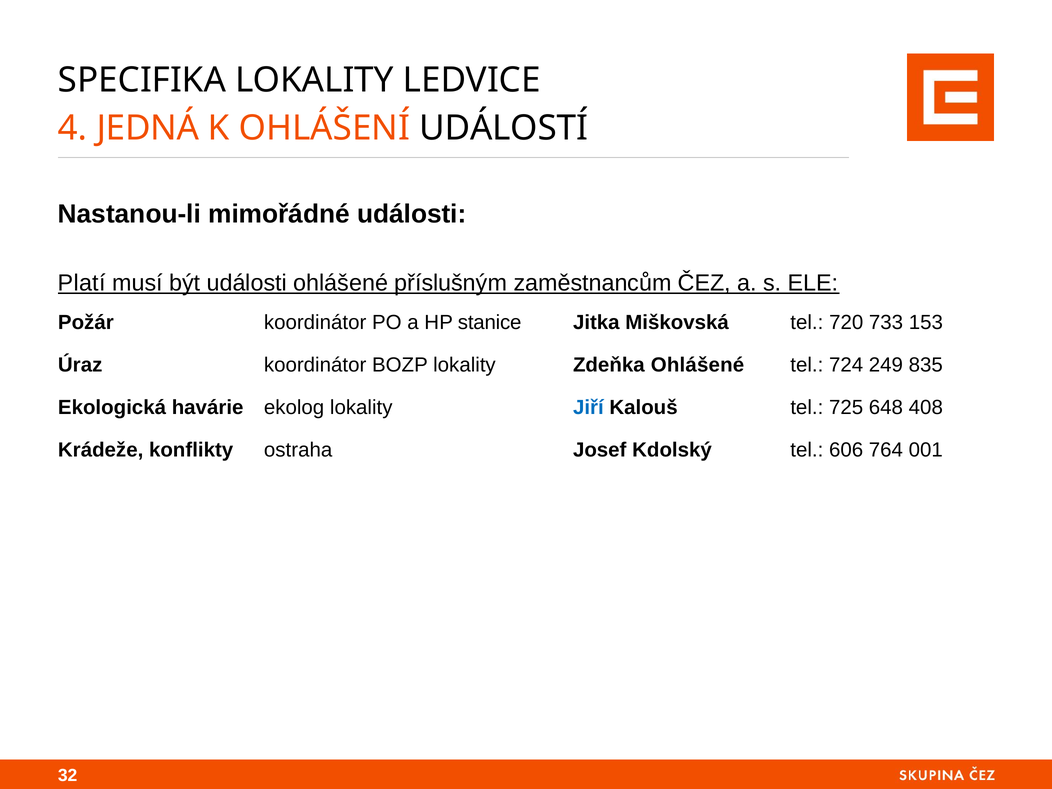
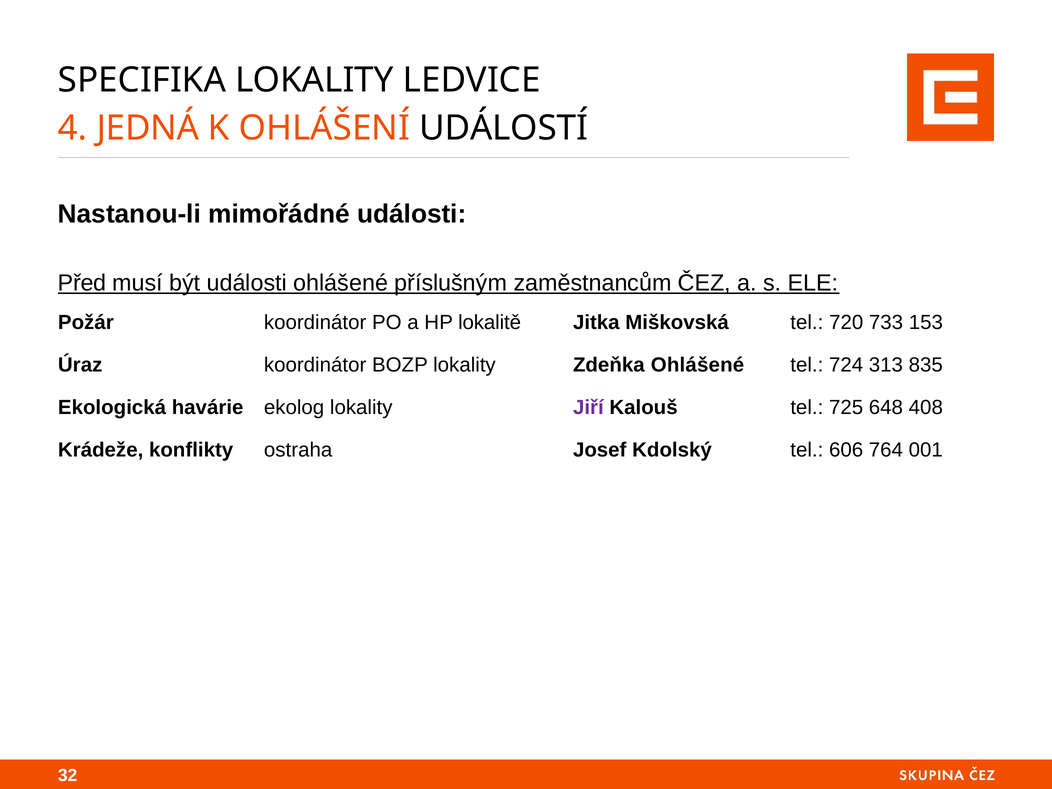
Platí: Platí -> Před
stanice: stanice -> lokalitě
249: 249 -> 313
Jiří colour: blue -> purple
